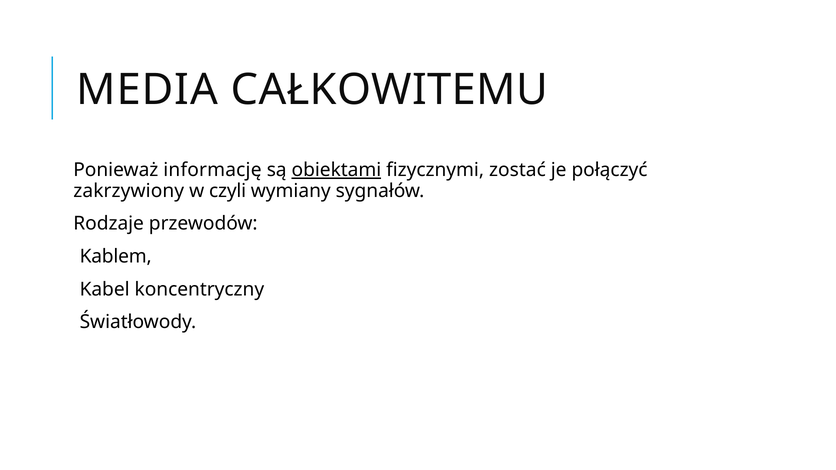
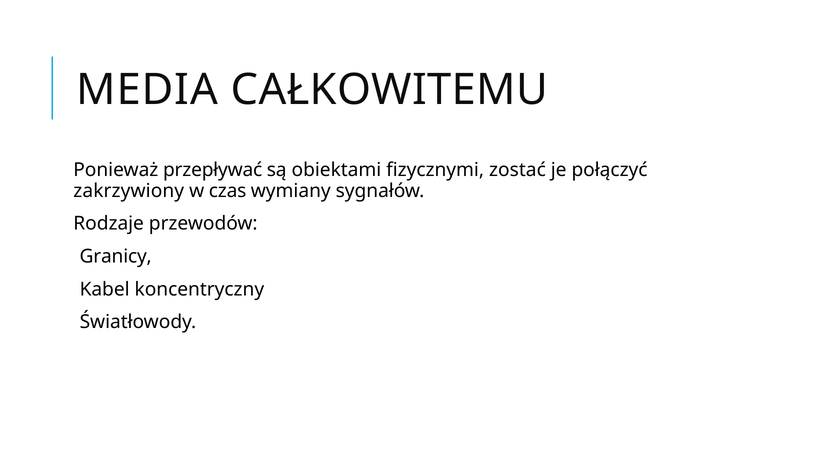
informację: informację -> przepływać
obiektami underline: present -> none
czyli: czyli -> czas
Kablem: Kablem -> Granicy
